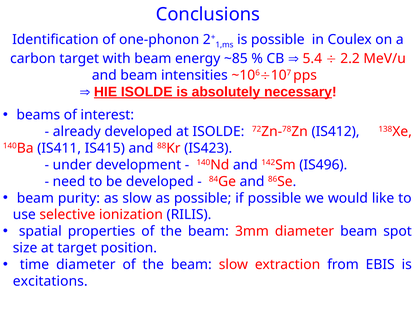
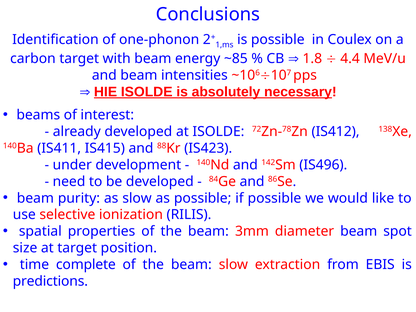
5.4: 5.4 -> 1.8
2.2: 2.2 -> 4.4
time diameter: diameter -> complete
excitations: excitations -> predictions
